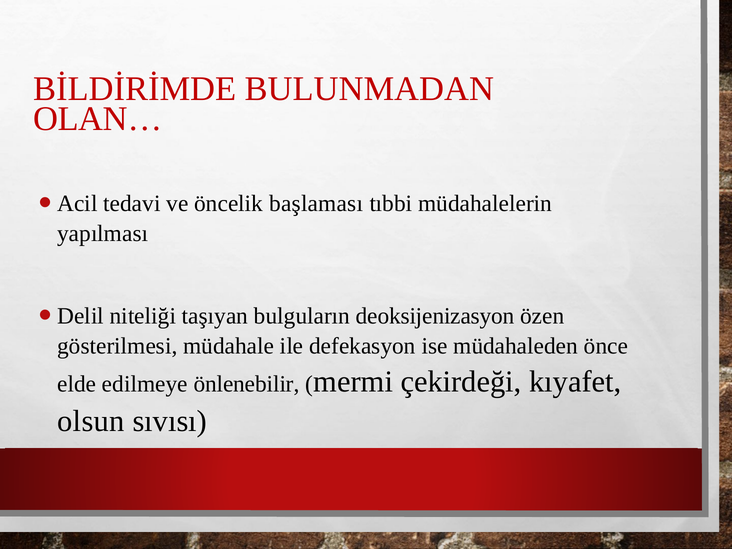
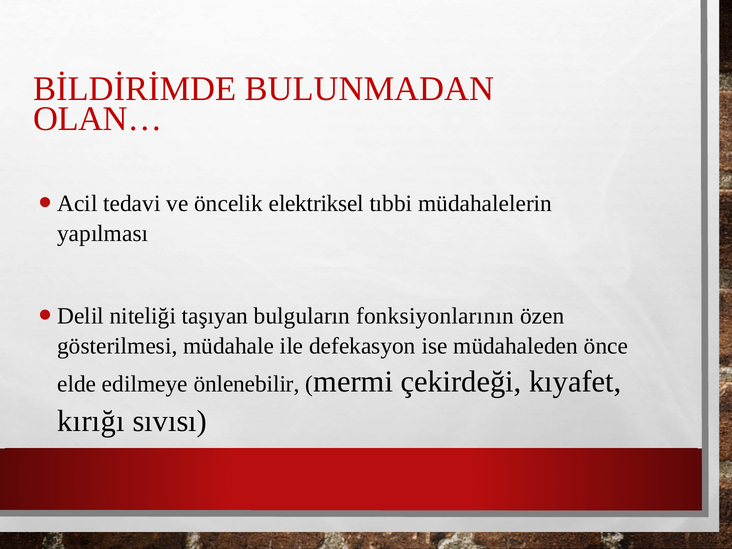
başlaması: başlaması -> elektriksel
deoksijenizasyon: deoksijenizasyon -> fonksiyonlarının
olsun: olsun -> kırığı
